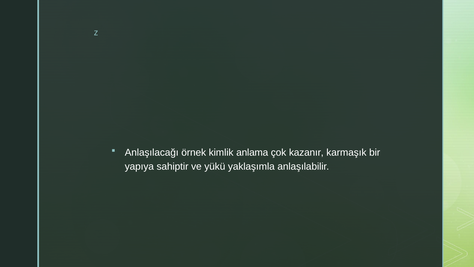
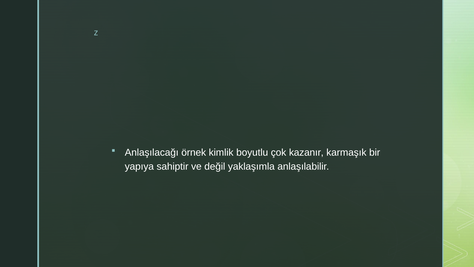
anlama: anlama -> boyutlu
yükü: yükü -> değil
